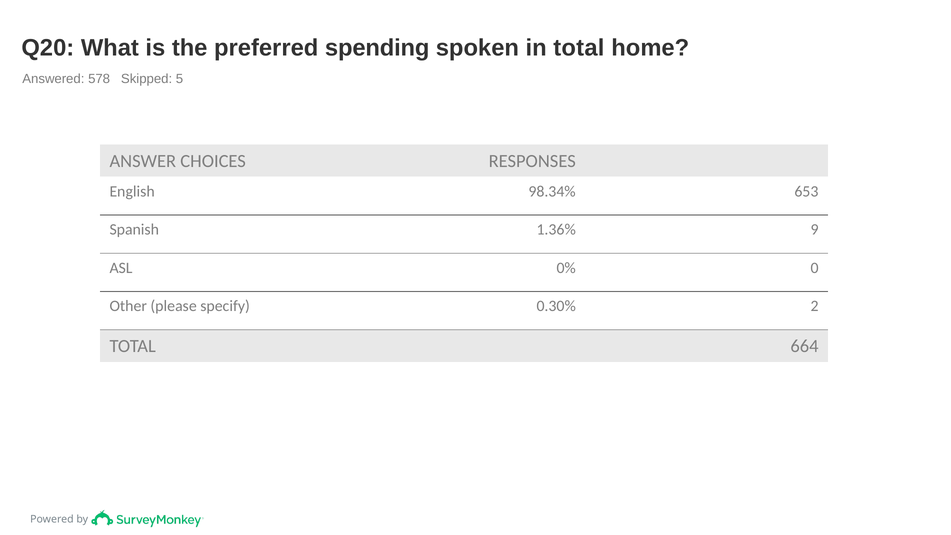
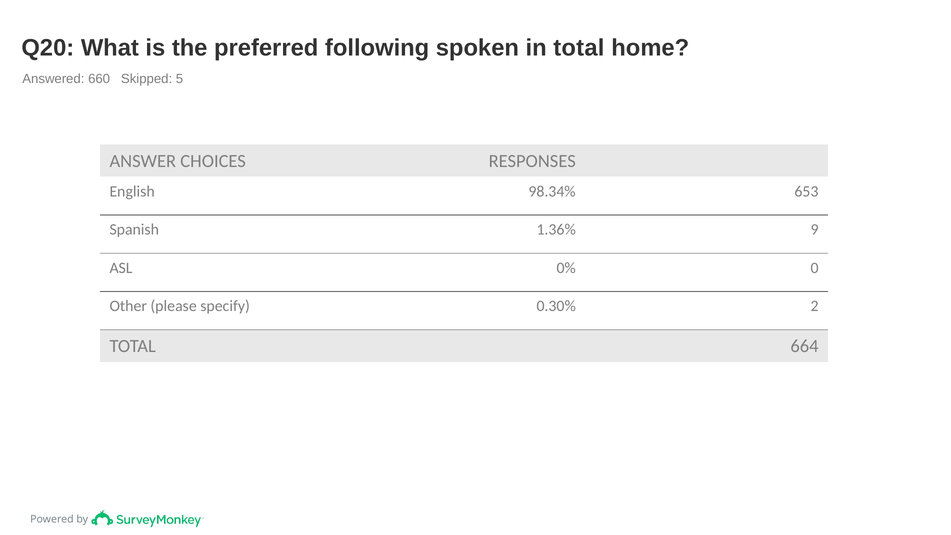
spending: spending -> following
578: 578 -> 660
